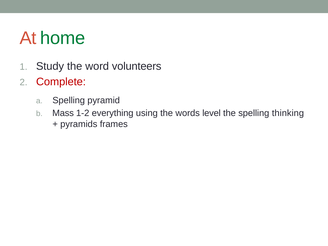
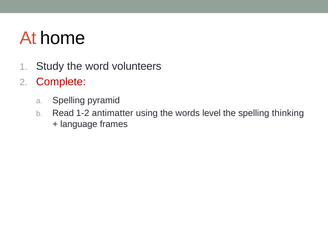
home colour: green -> black
Mass: Mass -> Read
everything: everything -> antimatter
pyramids: pyramids -> language
